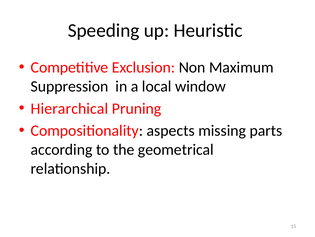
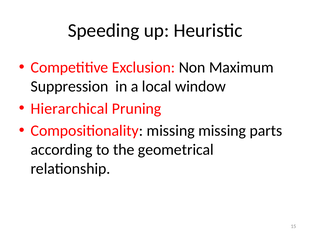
Compositionality aspects: aspects -> missing
